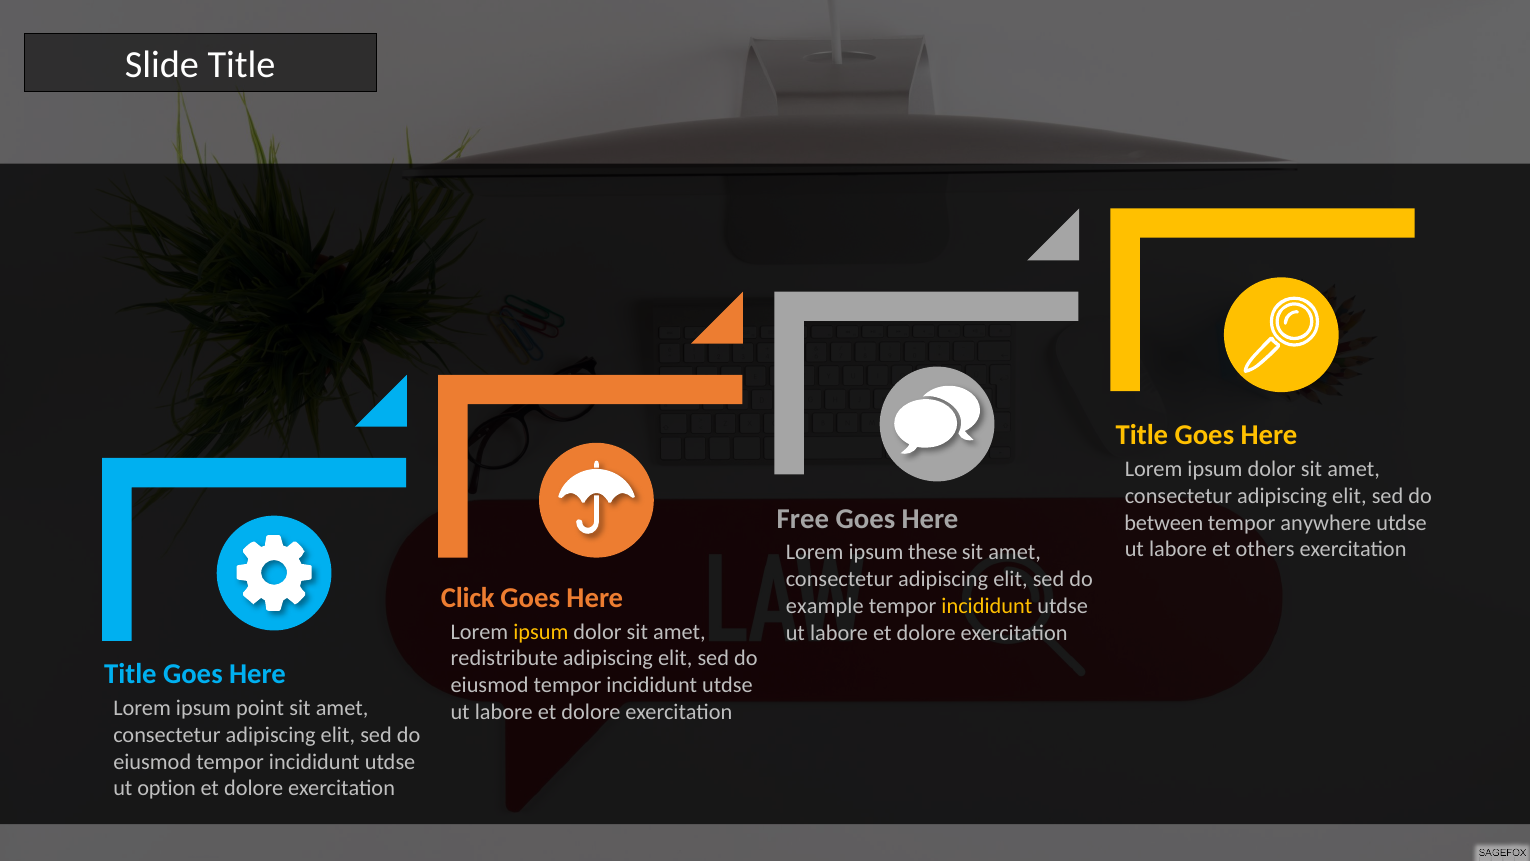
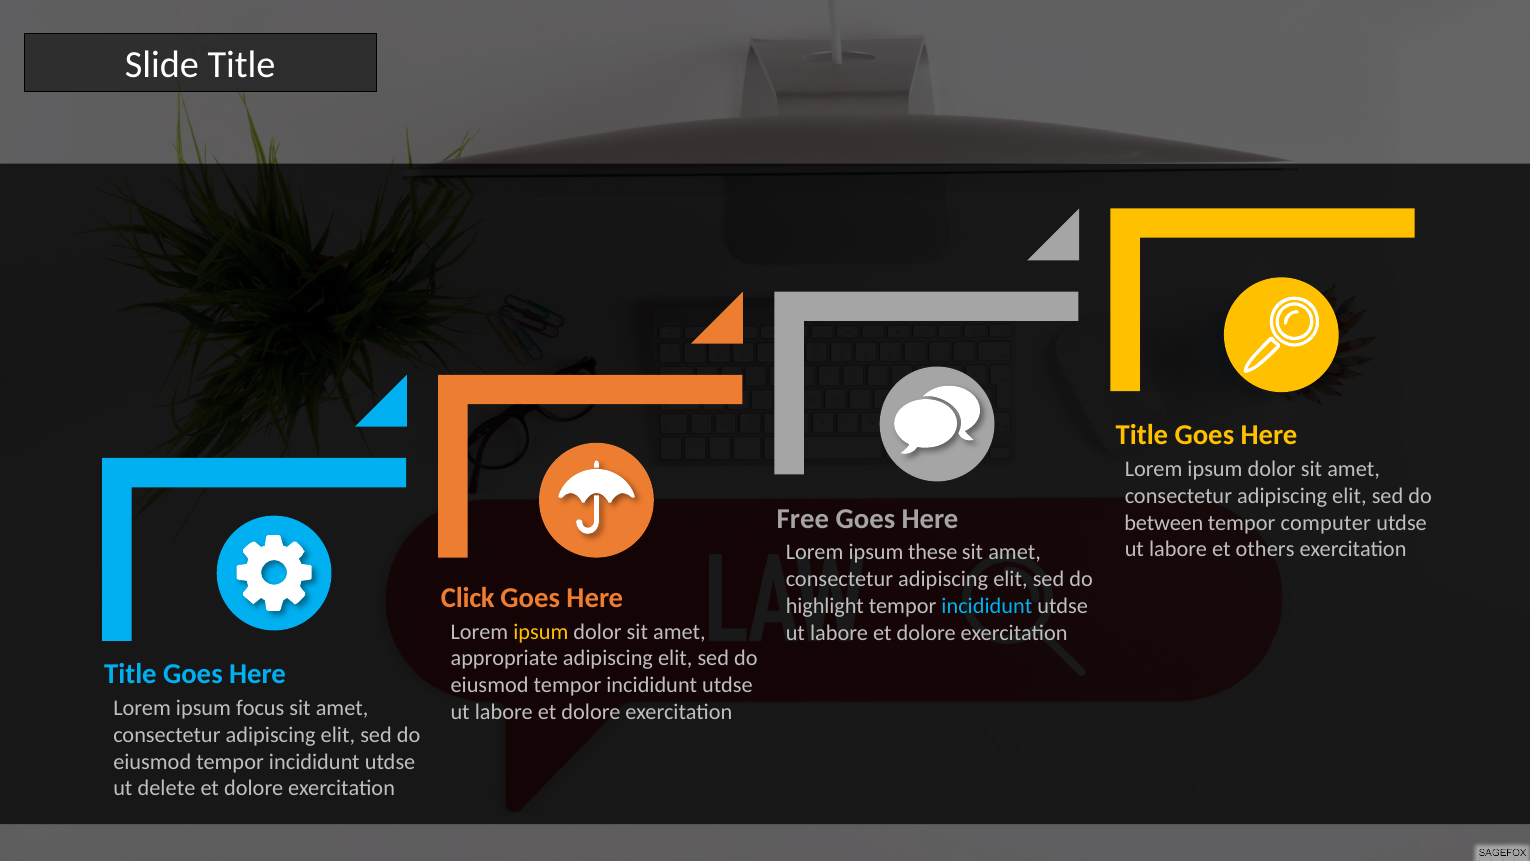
anywhere: anywhere -> computer
example: example -> highlight
incididunt at (987, 606) colour: yellow -> light blue
redistribute: redistribute -> appropriate
point: point -> focus
option: option -> delete
